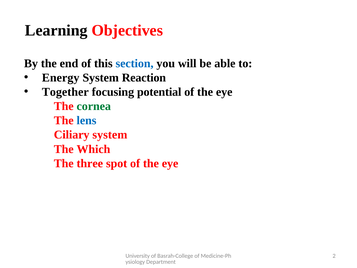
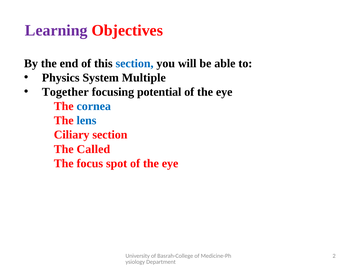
Learning colour: black -> purple
Energy: Energy -> Physics
Reaction: Reaction -> Multiple
cornea colour: green -> blue
Ciliary system: system -> section
Which: Which -> Called
three: three -> focus
